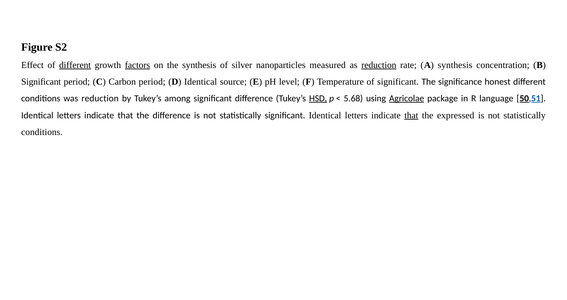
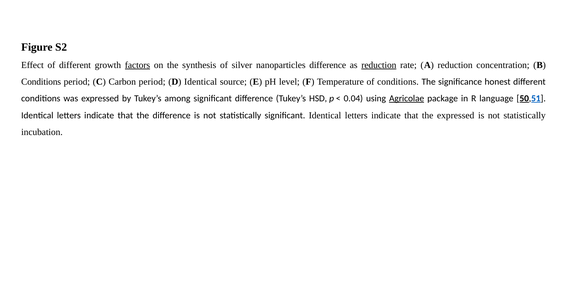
different at (75, 65) underline: present -> none
nanoparticles measured: measured -> difference
A synthesis: synthesis -> reduction
Significant at (41, 82): Significant -> Conditions
of significant: significant -> conditions
was reduction: reduction -> expressed
HSD underline: present -> none
5.68: 5.68 -> 0.04
that at (411, 115) underline: present -> none
conditions at (42, 132): conditions -> incubation
